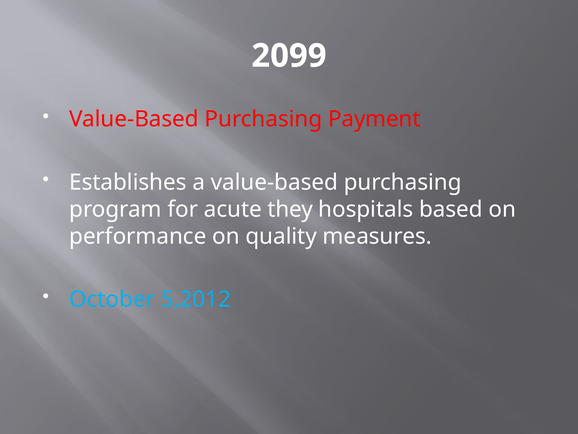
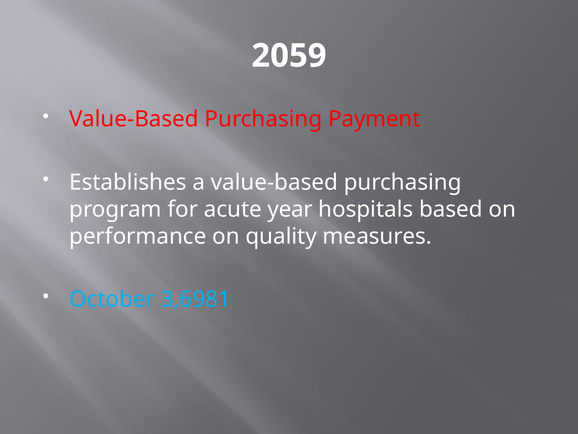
2099: 2099 -> 2059
they: they -> year
5,2012: 5,2012 -> 3,6981
